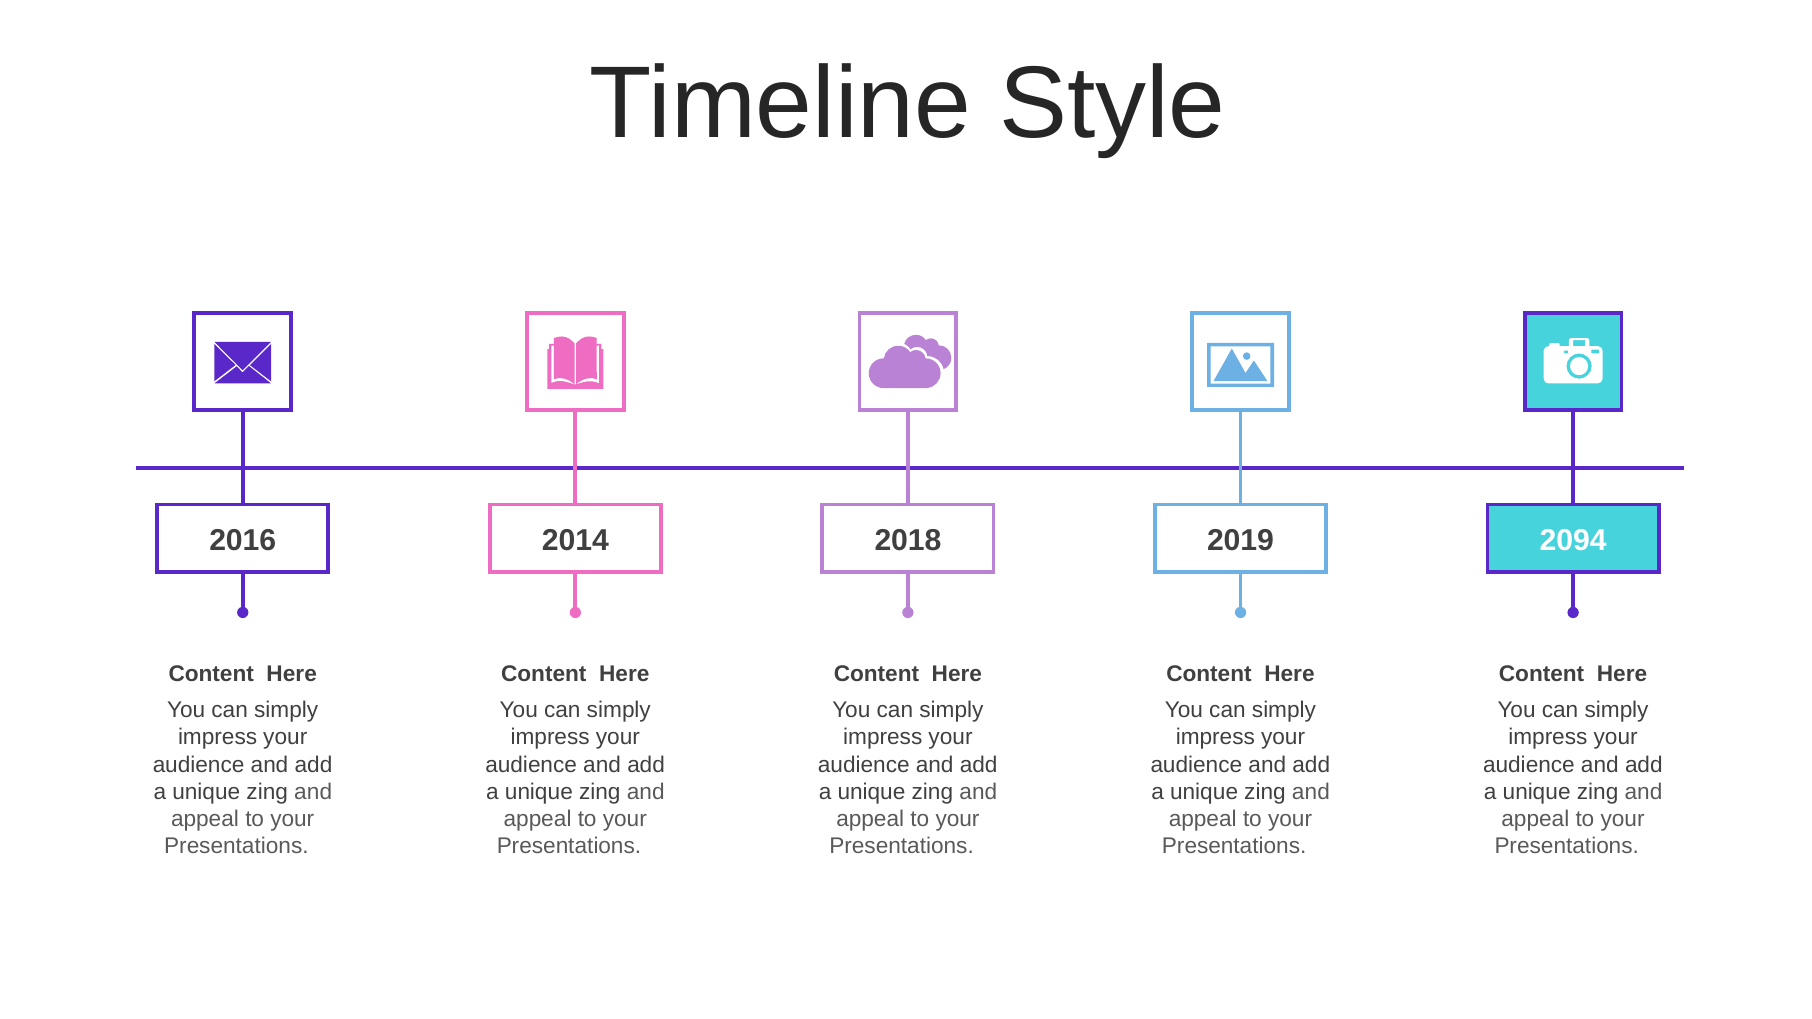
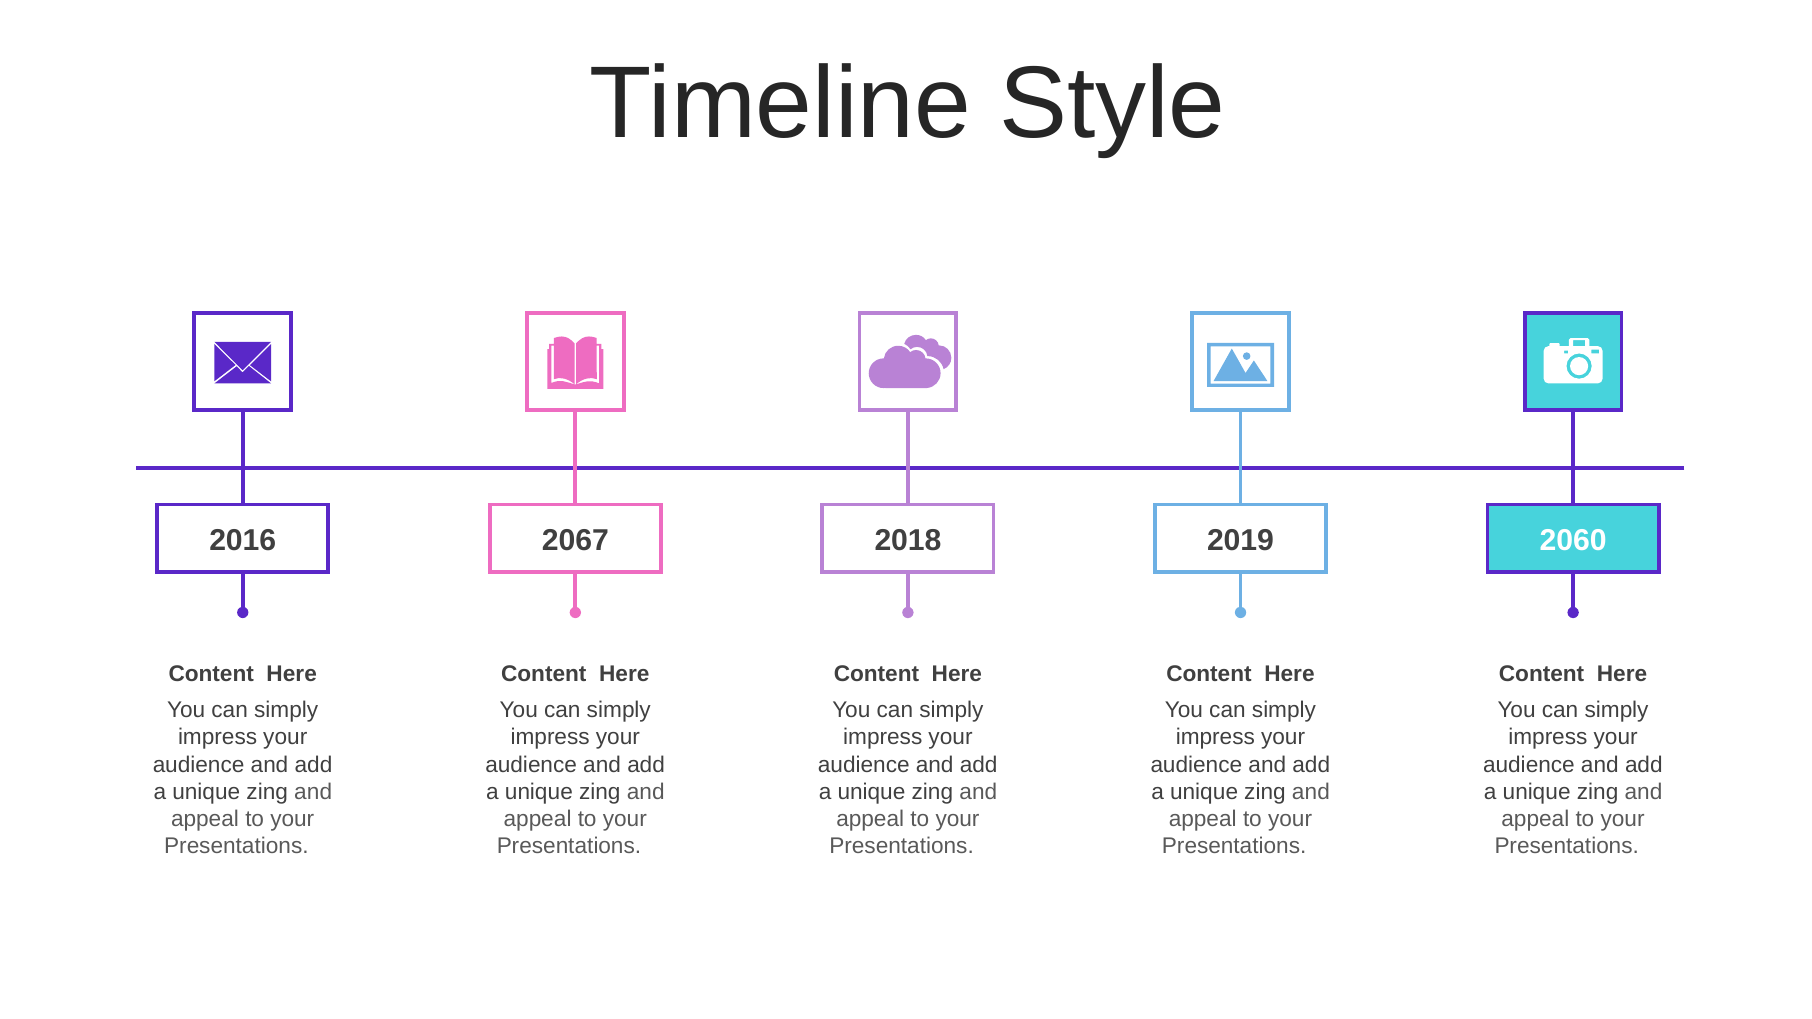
2014: 2014 -> 2067
2094: 2094 -> 2060
